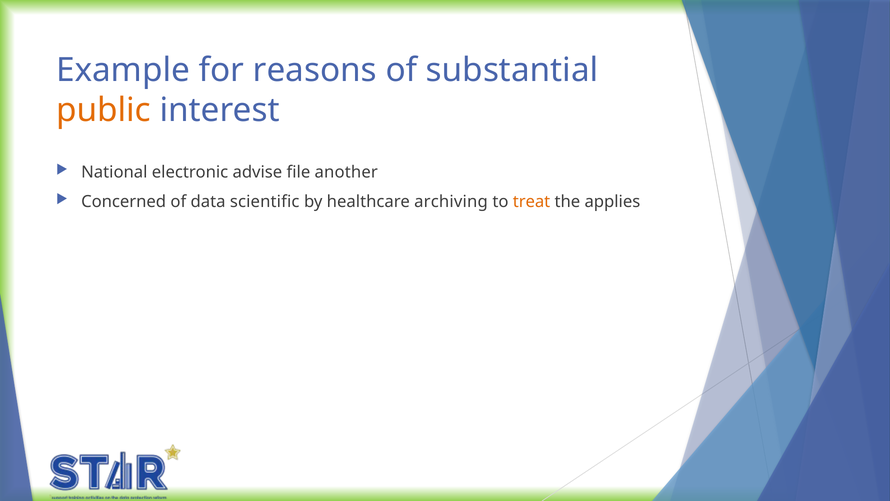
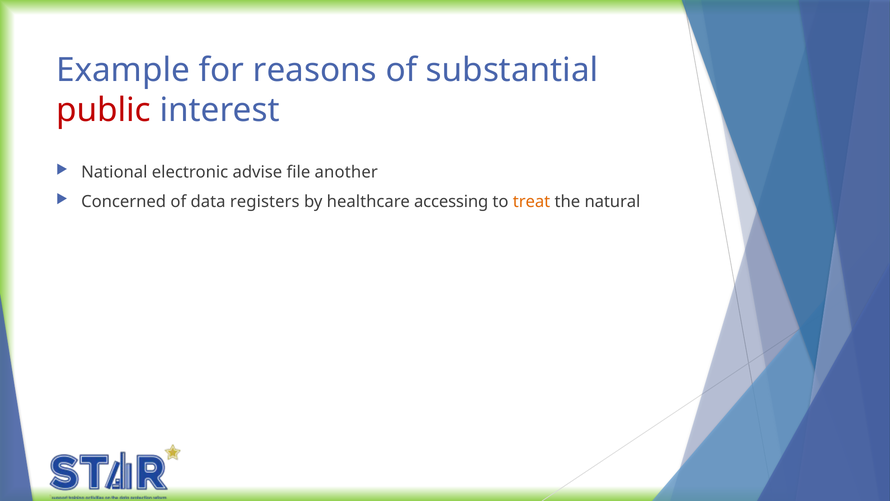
public colour: orange -> red
scientific: scientific -> registers
archiving: archiving -> accessing
applies: applies -> natural
